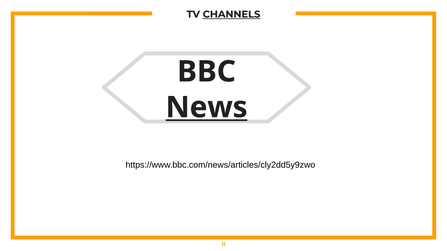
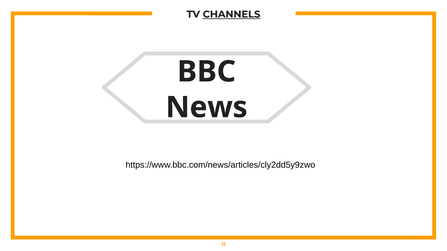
News underline: present -> none
